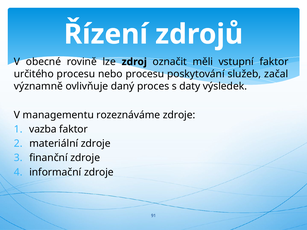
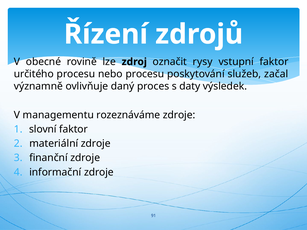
měli: měli -> rysy
vazba: vazba -> slovní
